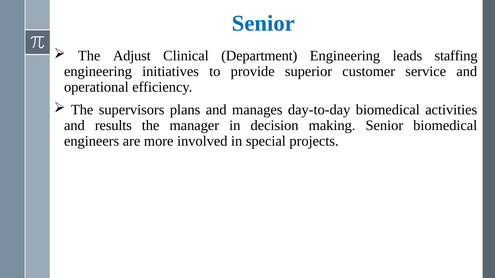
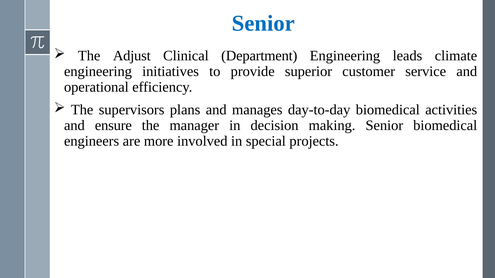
staffing: staffing -> climate
results: results -> ensure
